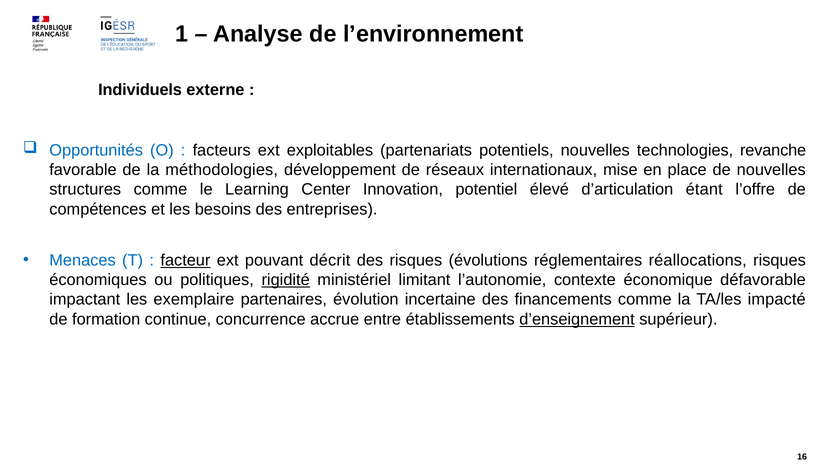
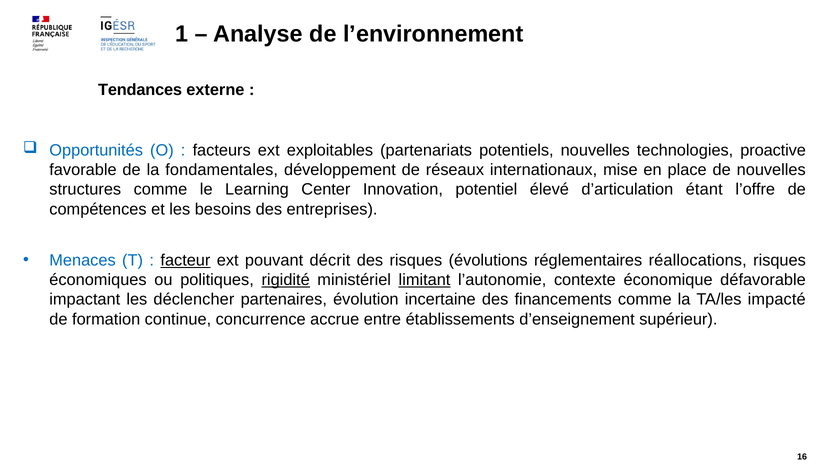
Individuels: Individuels -> Tendances
revanche: revanche -> proactive
méthodologies: méthodologies -> fondamentales
limitant underline: none -> present
exemplaire: exemplaire -> déclencher
d’enseignement underline: present -> none
